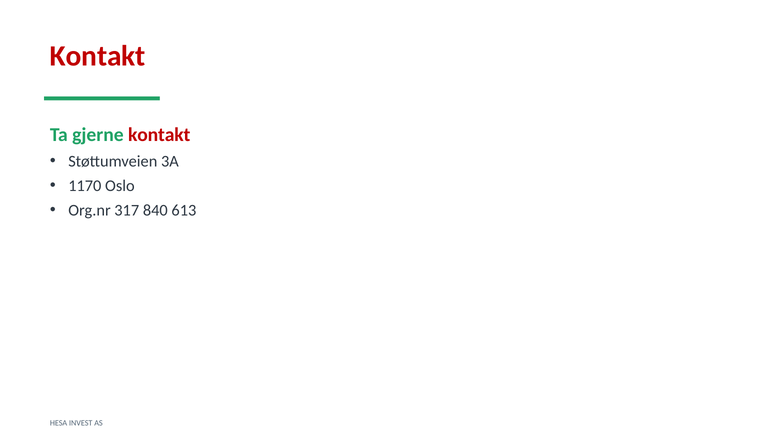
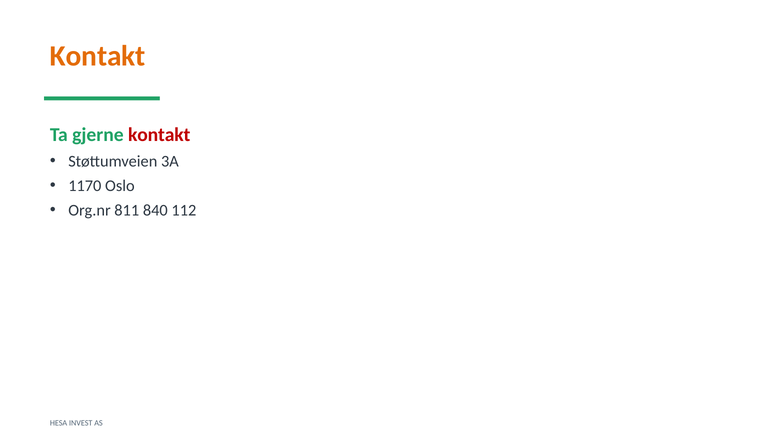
Kontakt at (98, 56) colour: red -> orange
317: 317 -> 811
613: 613 -> 112
